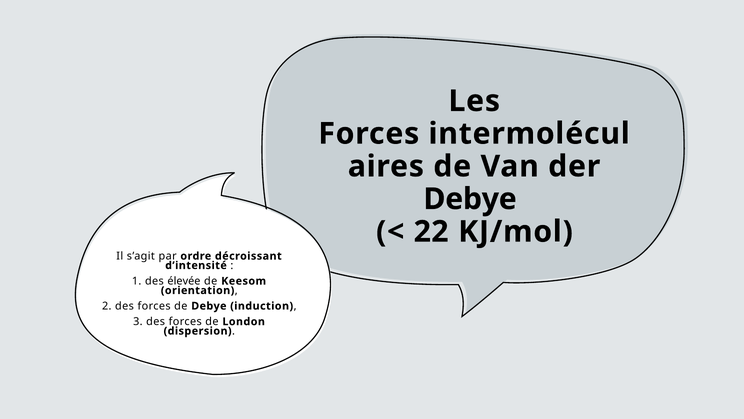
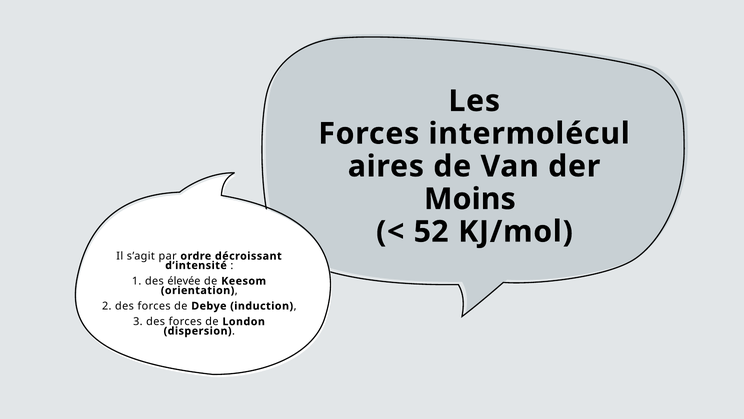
Debye at (470, 199): Debye -> Moins
22: 22 -> 52
